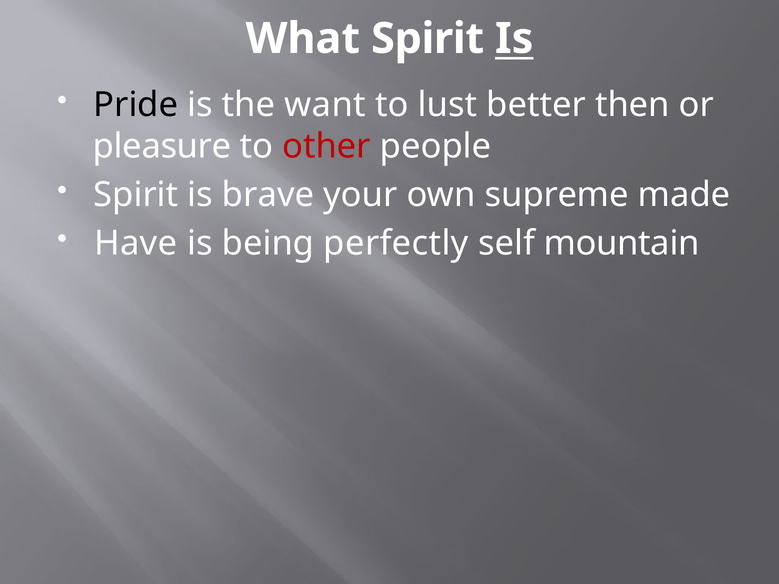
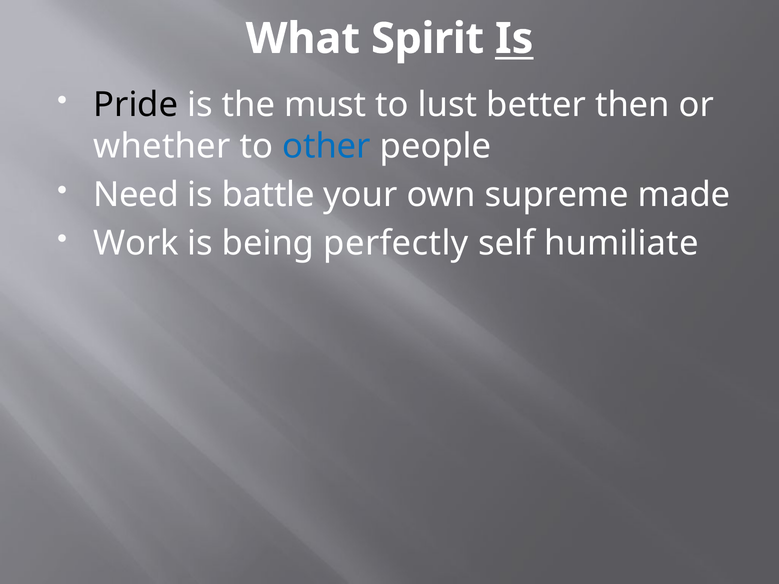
want: want -> must
pleasure: pleasure -> whether
other colour: red -> blue
Spirit at (136, 195): Spirit -> Need
brave: brave -> battle
Have: Have -> Work
mountain: mountain -> humiliate
